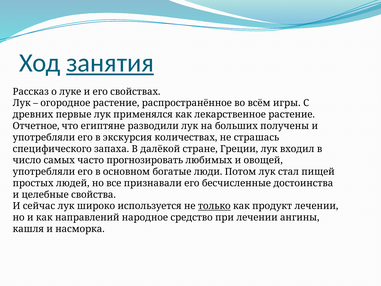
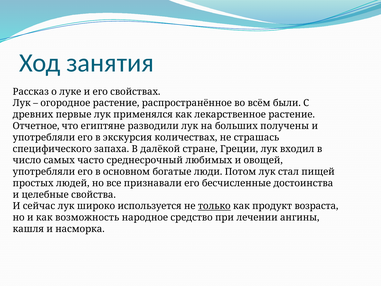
занятия underline: present -> none
игры: игры -> были
прогнозировать: прогнозировать -> среднесрочный
продукт лечении: лечении -> возраста
направлений: направлений -> возможность
